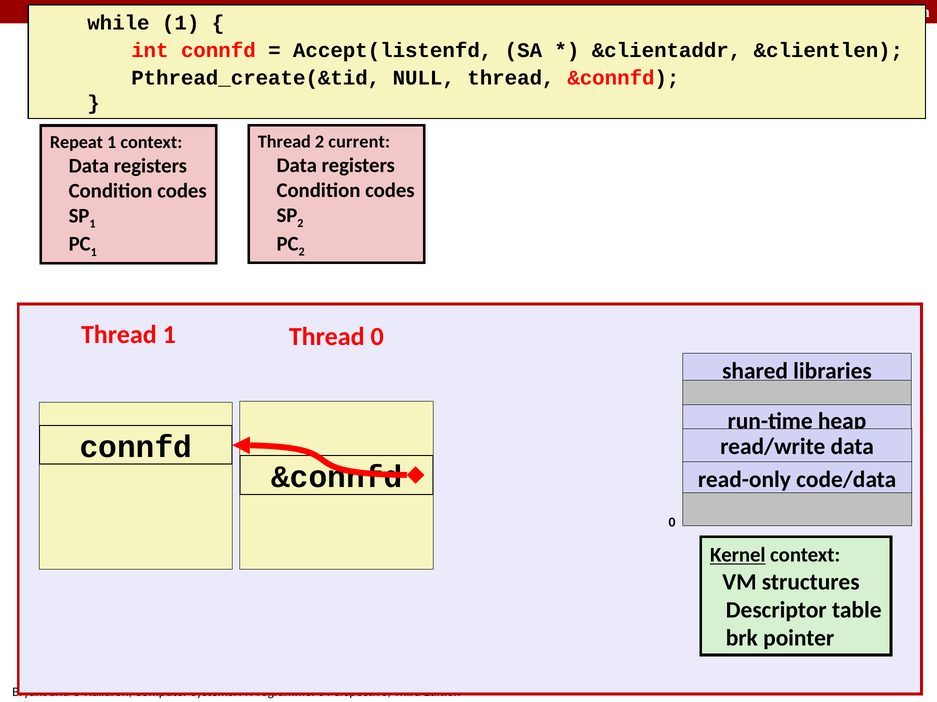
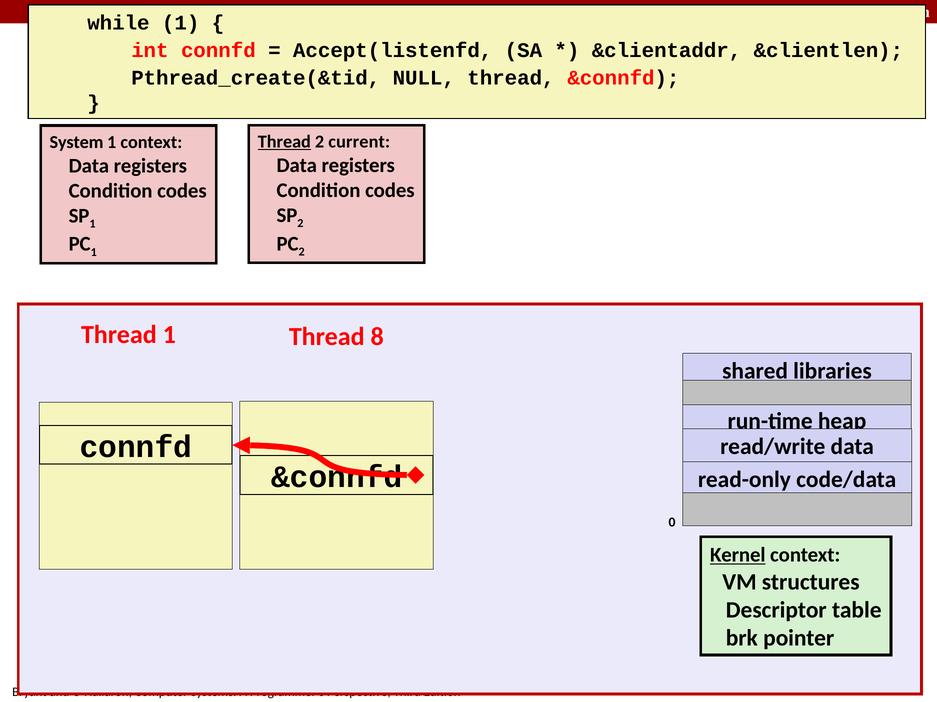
Thread at (284, 142) underline: none -> present
Repeat: Repeat -> System
Thread 0: 0 -> 8
